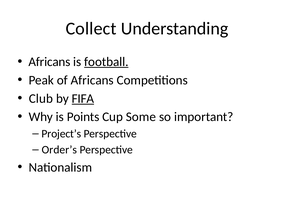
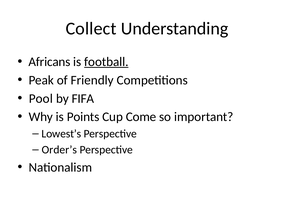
of Africans: Africans -> Friendly
Club: Club -> Pool
FIFA underline: present -> none
Some: Some -> Come
Project’s: Project’s -> Lowest’s
